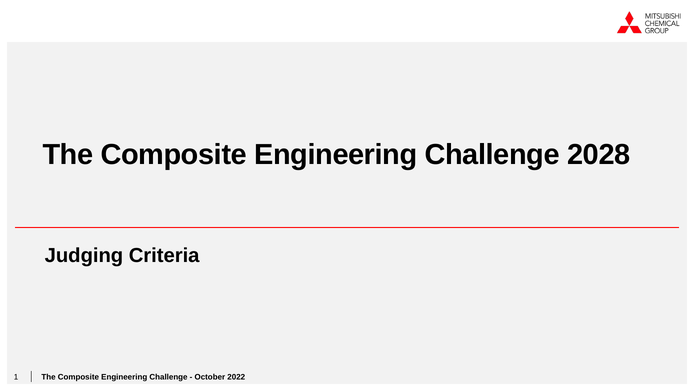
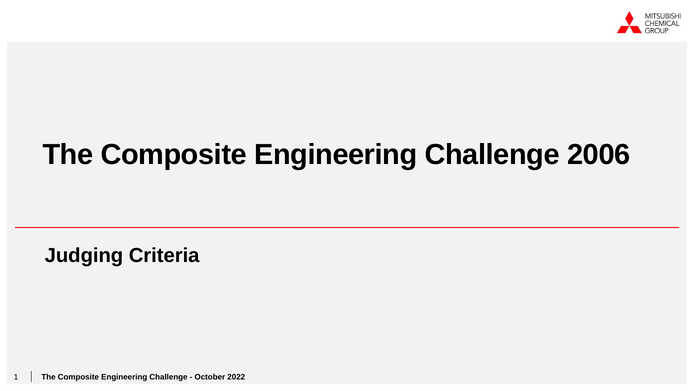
2028: 2028 -> 2006
